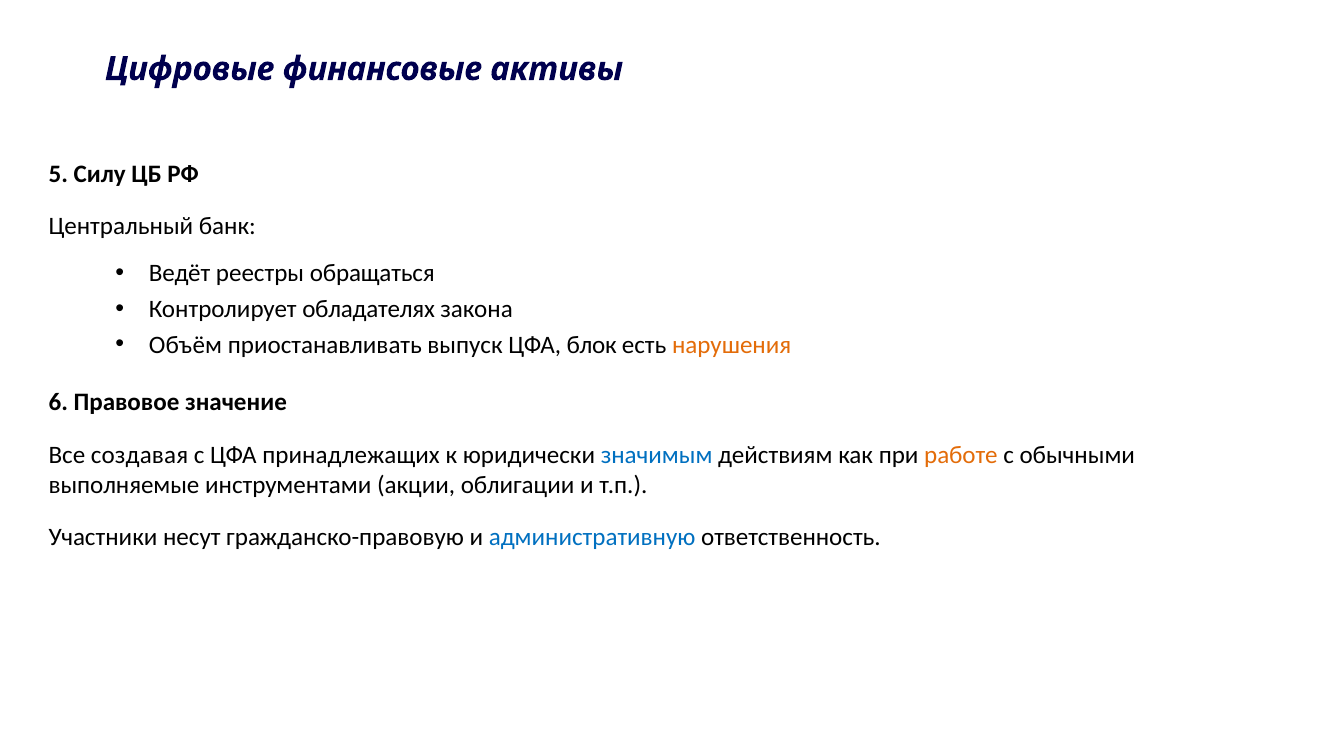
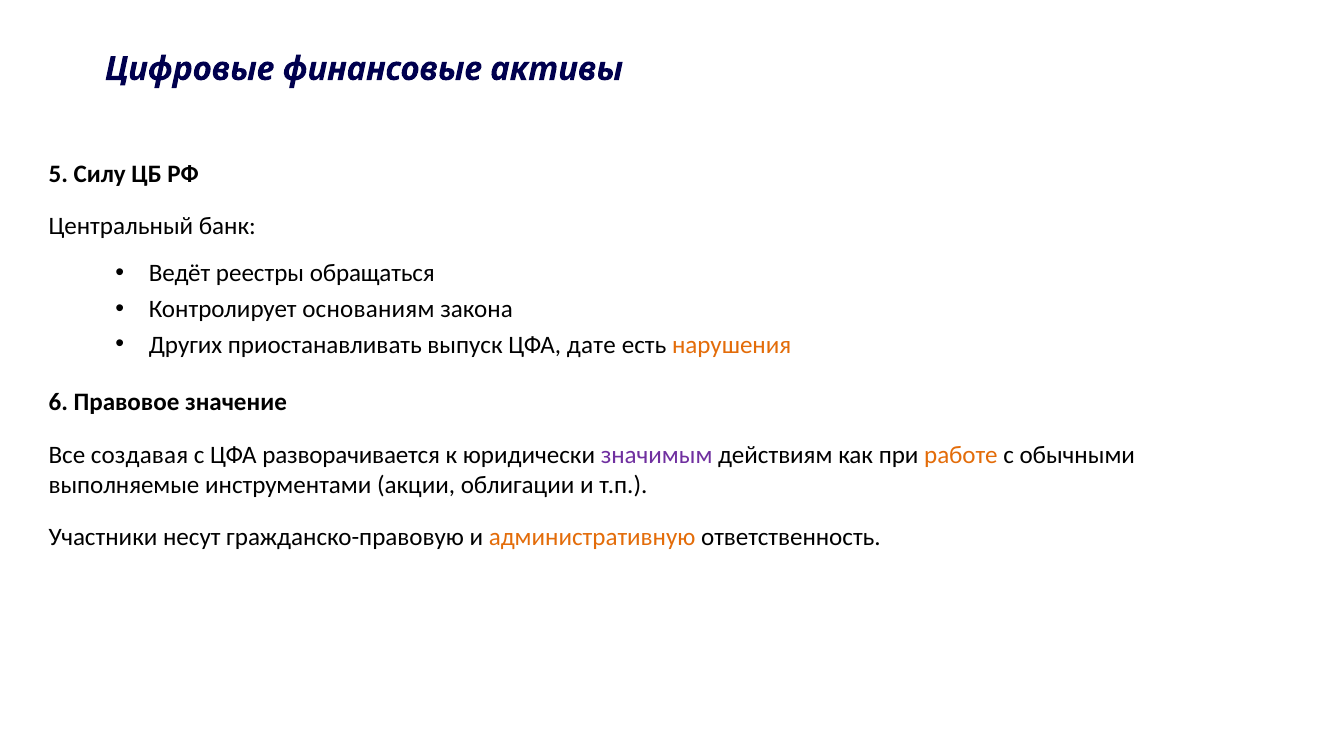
обладателях: обладателях -> основаниям
Объём: Объём -> Других
блок: блок -> дате
принадлежащих: принадлежащих -> разворачивается
значимым colour: blue -> purple
административную colour: blue -> orange
